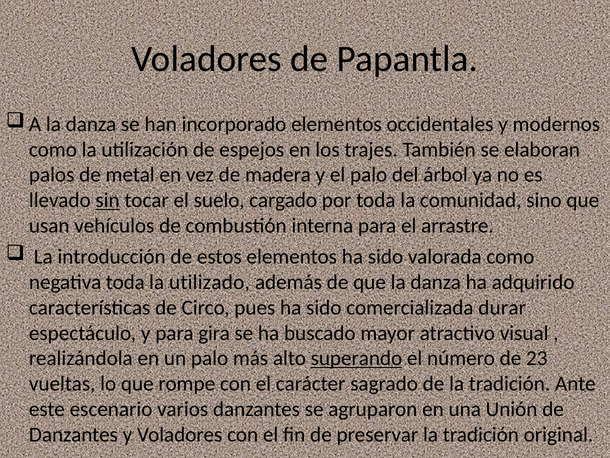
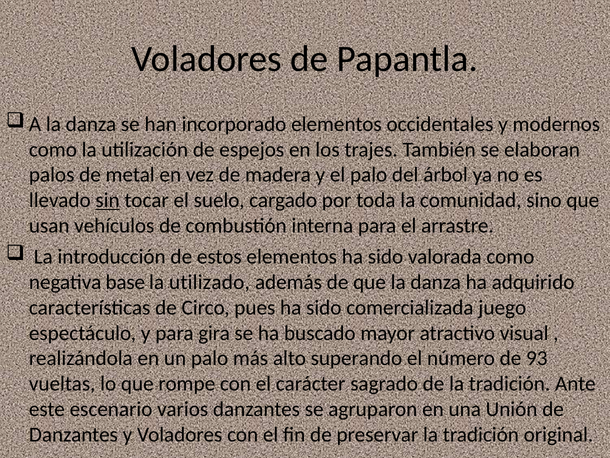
negativa toda: toda -> base
durar: durar -> juego
superando underline: present -> none
23: 23 -> 93
